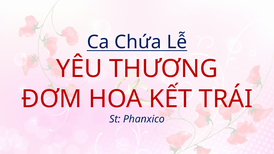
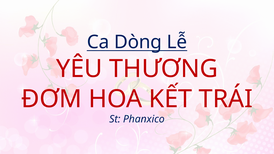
Chứa: Chứa -> Dòng
